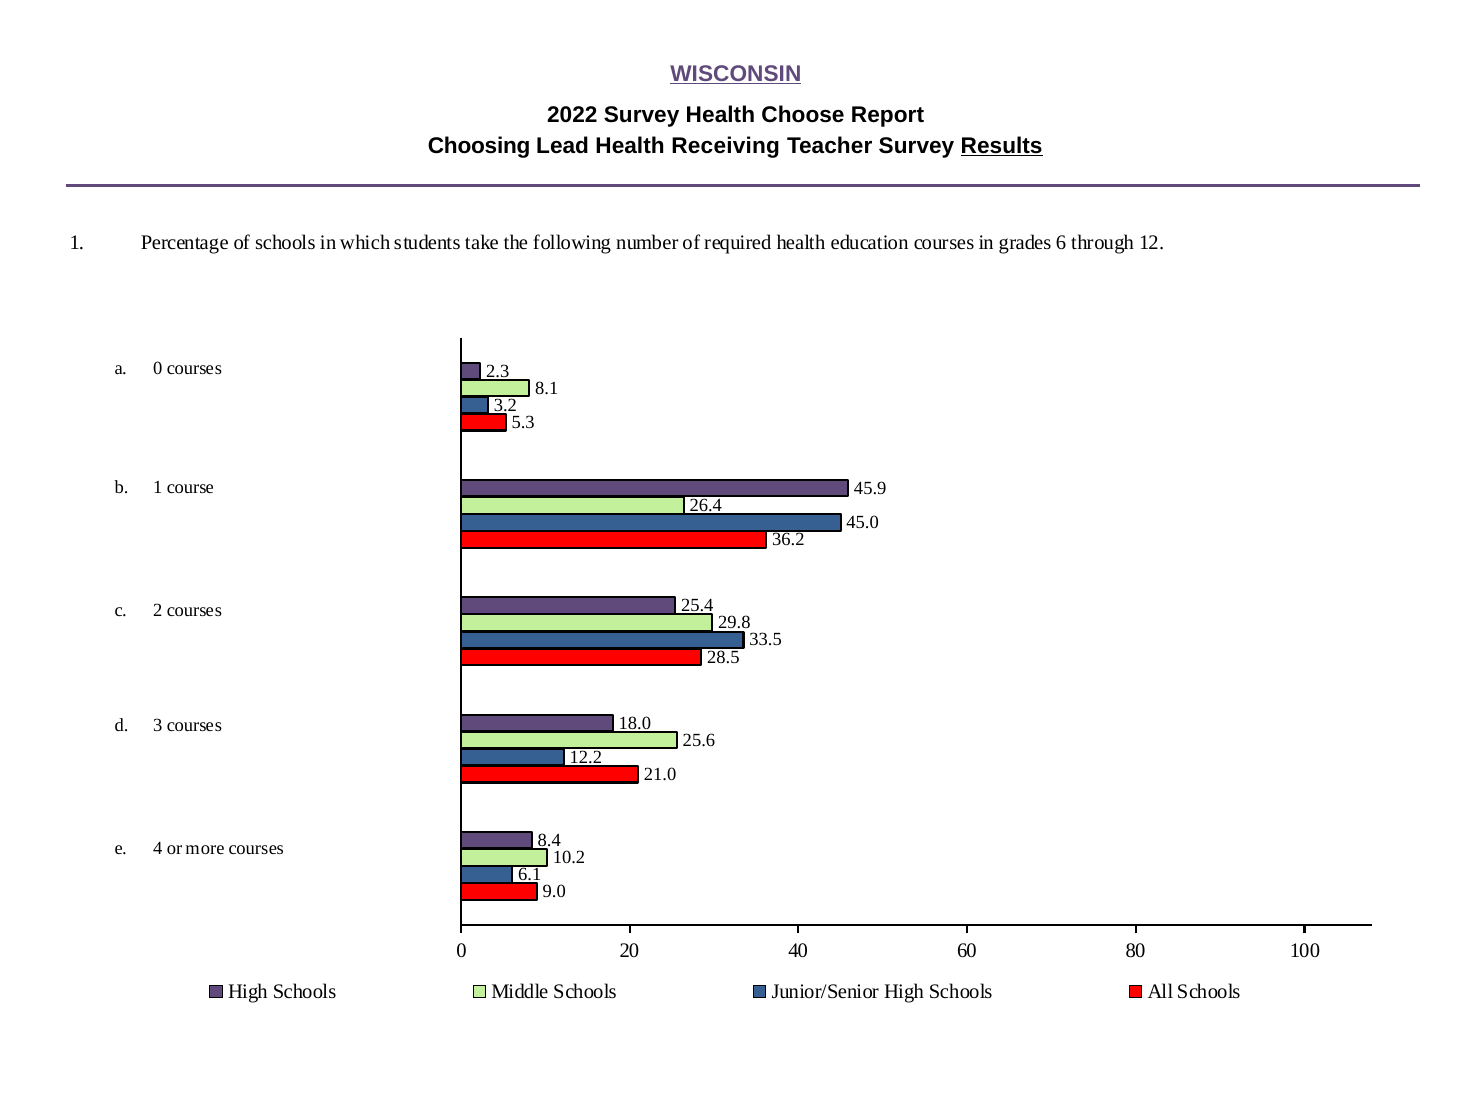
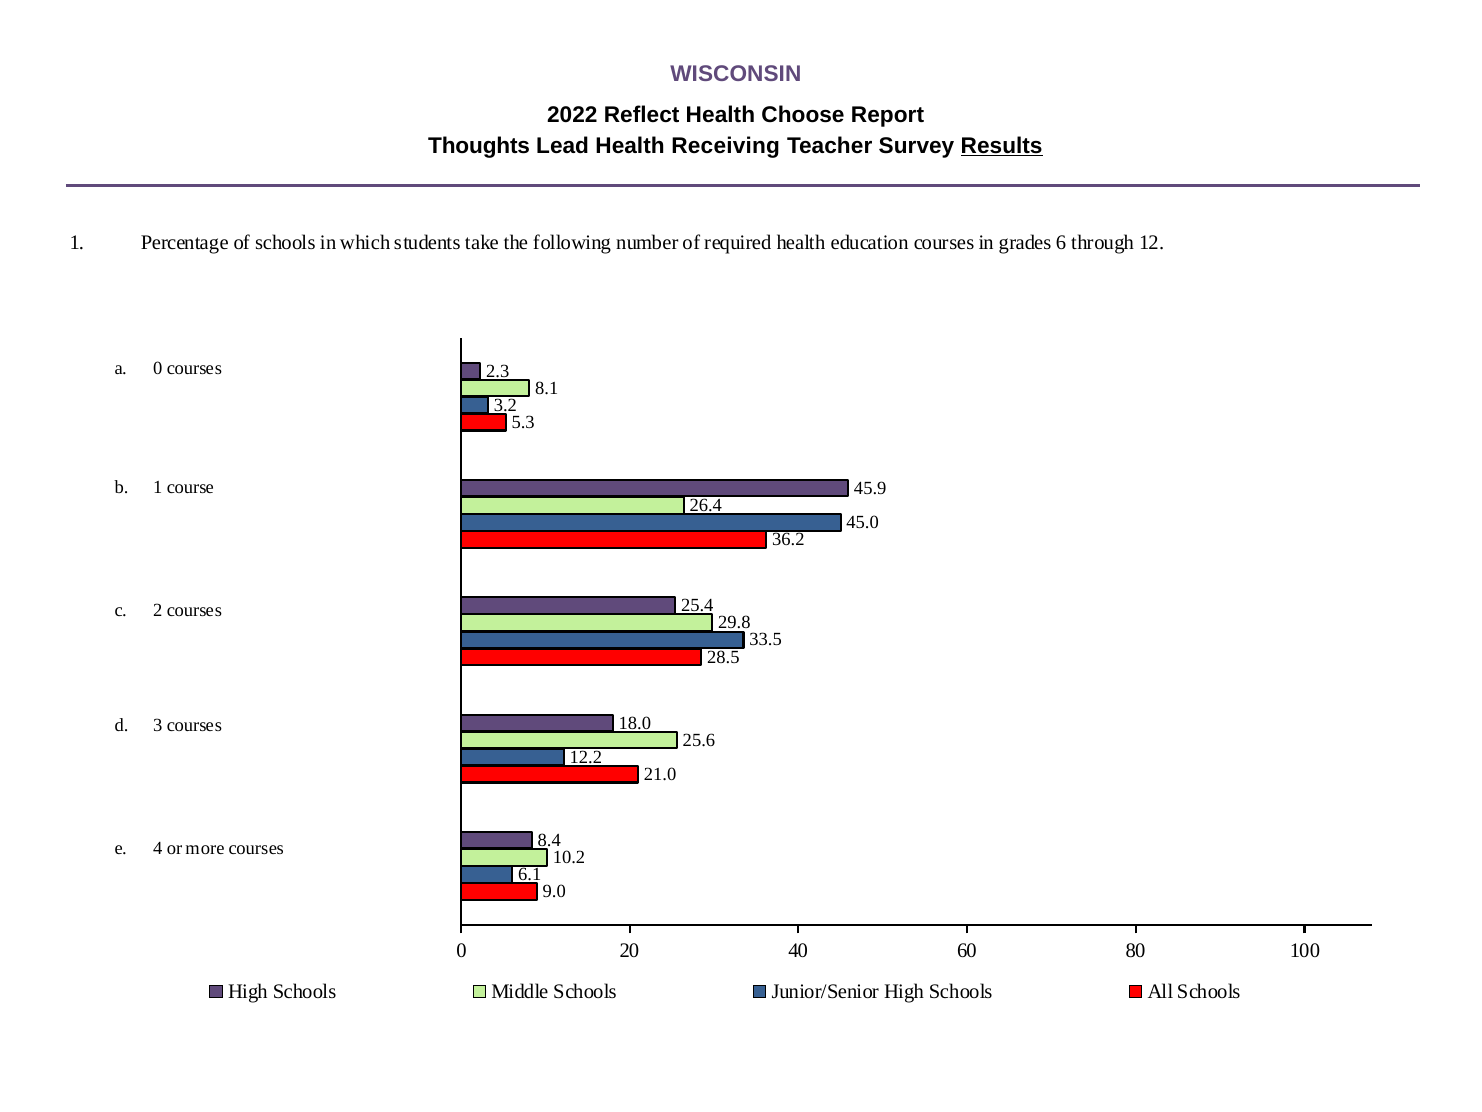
WISCONSIN underline: present -> none
2022 Survey: Survey -> Reflect
Choosing: Choosing -> Thoughts
